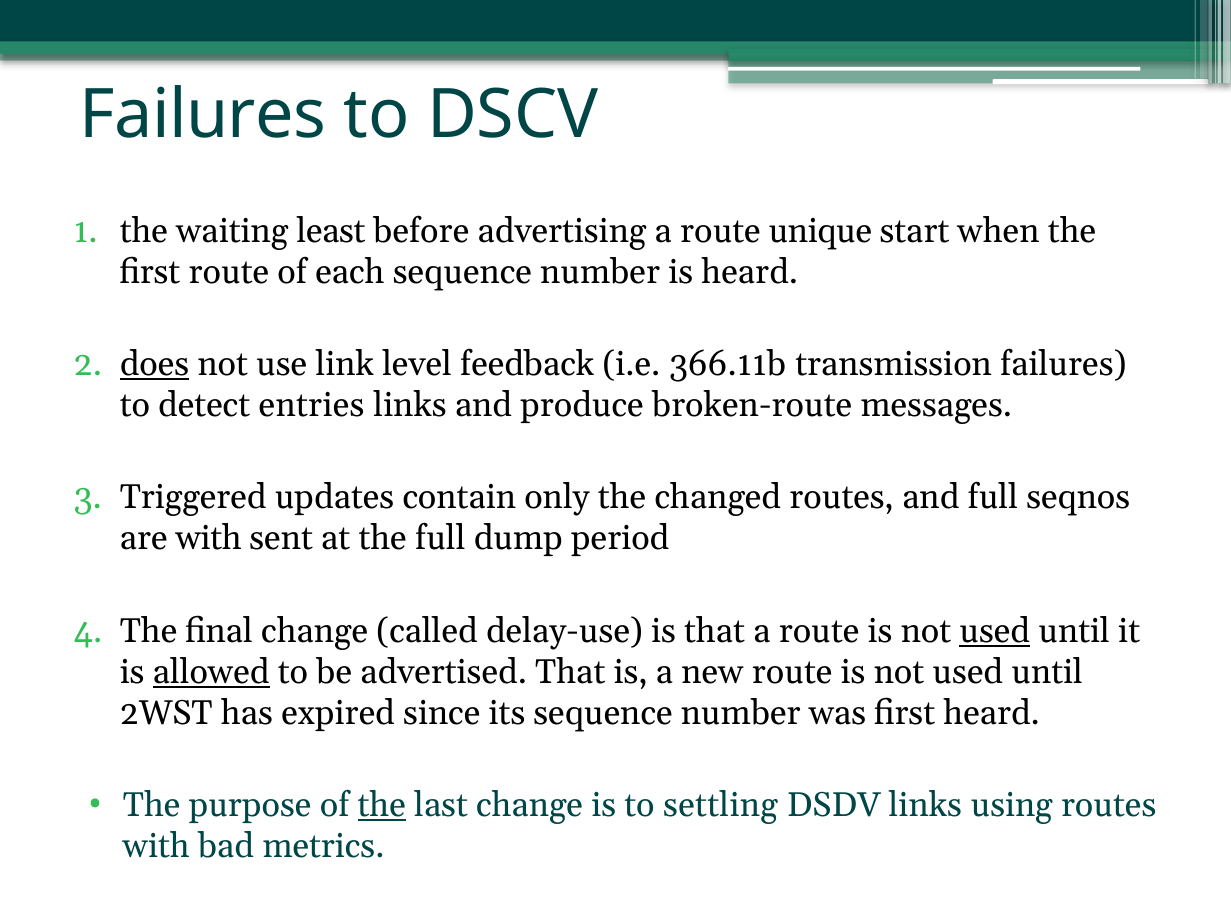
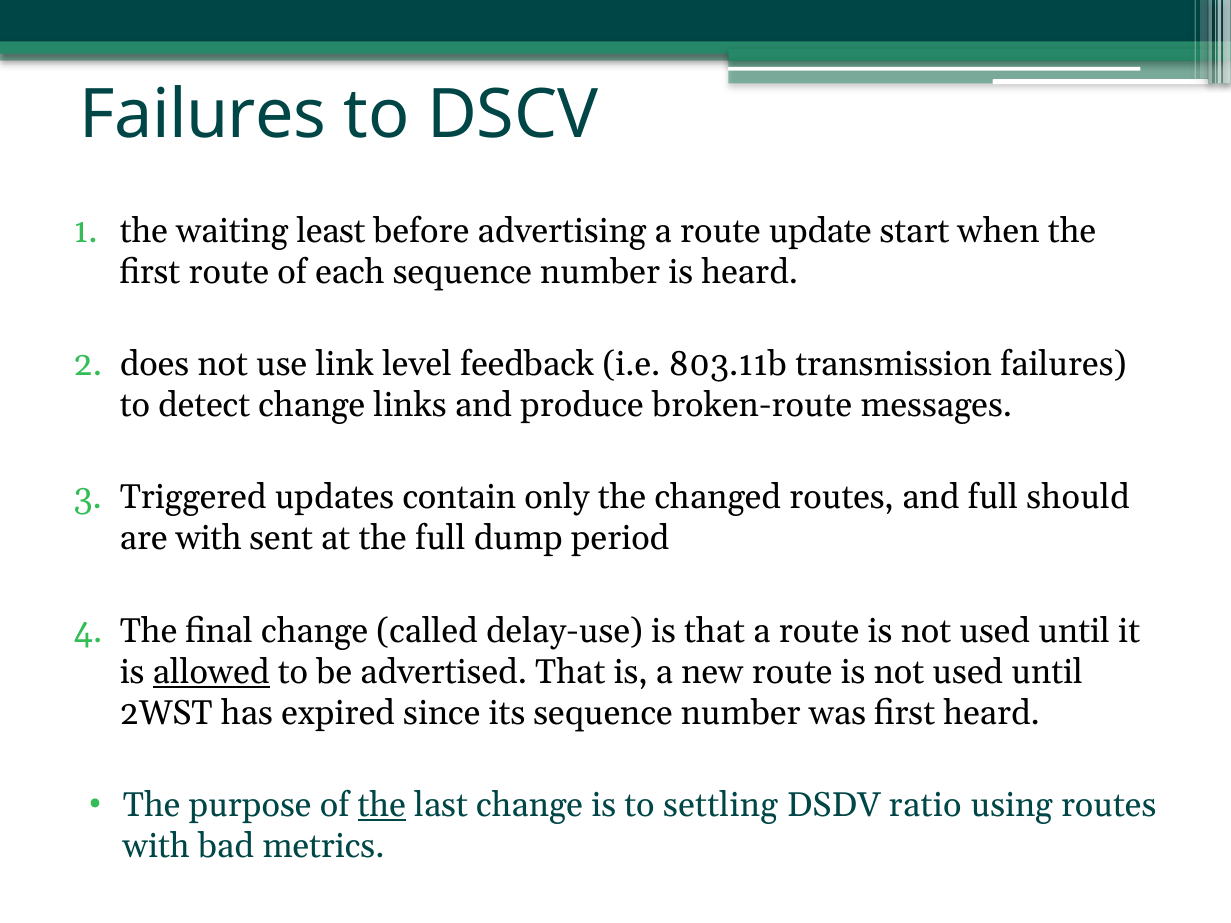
unique: unique -> update
does underline: present -> none
366.11b: 366.11b -> 803.11b
detect entries: entries -> change
seqnos: seqnos -> should
used at (995, 631) underline: present -> none
DSDV links: links -> ratio
